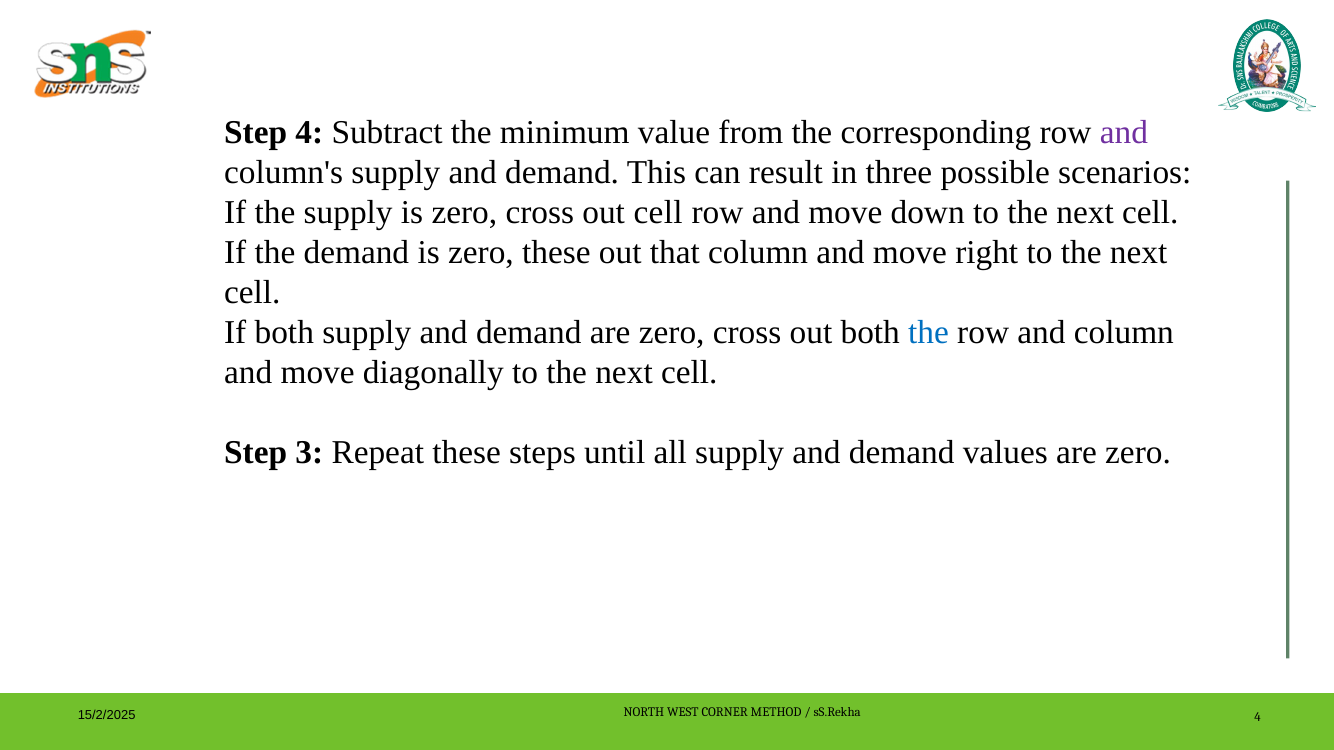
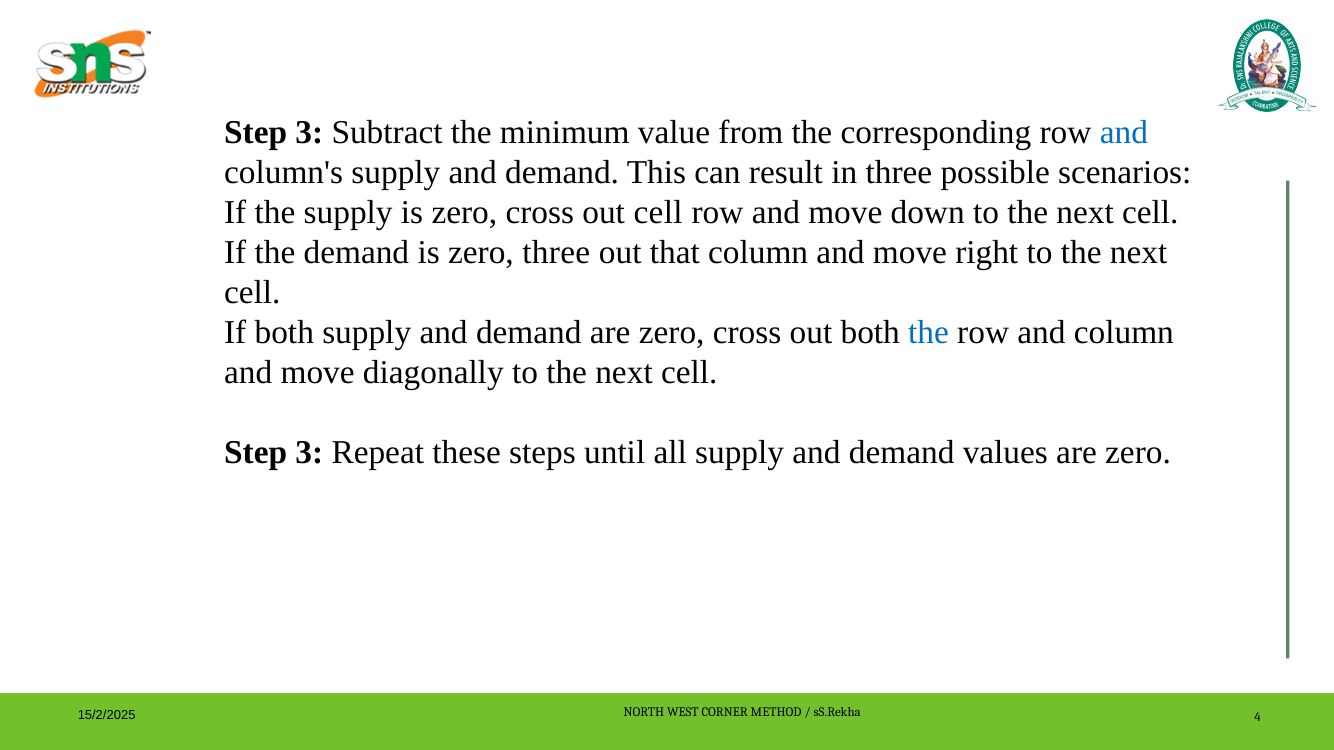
4 at (309, 133): 4 -> 3
and at (1124, 133) colour: purple -> blue
zero these: these -> three
